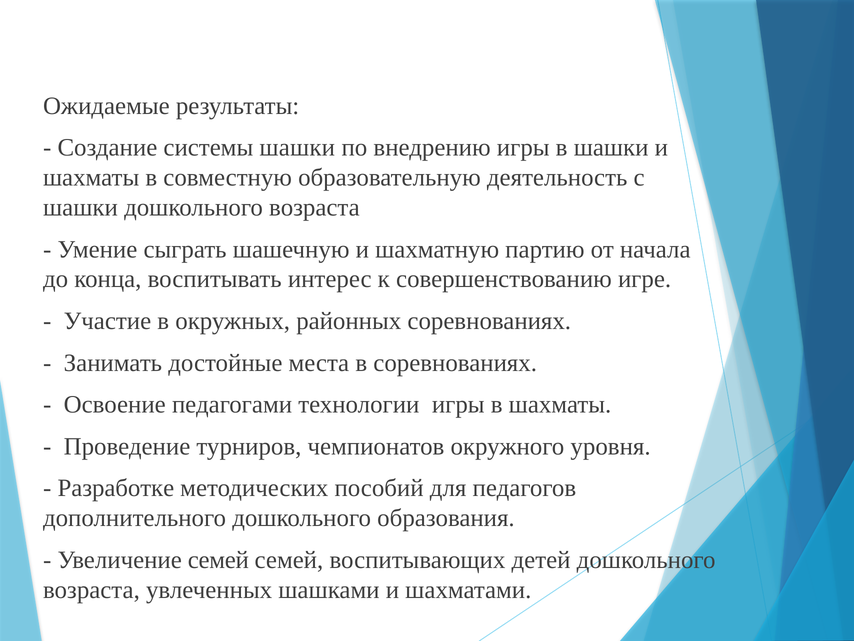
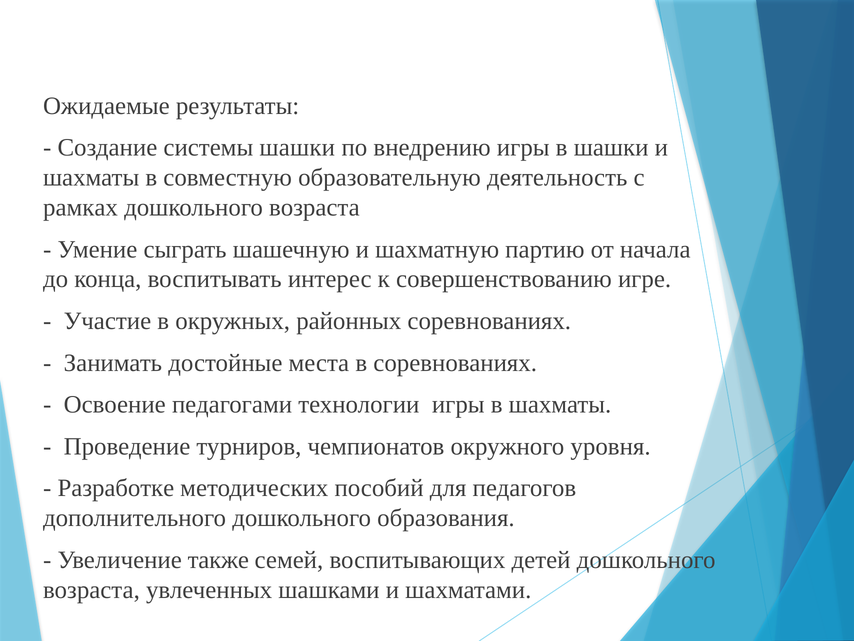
шашки at (80, 207): шашки -> рамках
Увеличение семей: семей -> также
